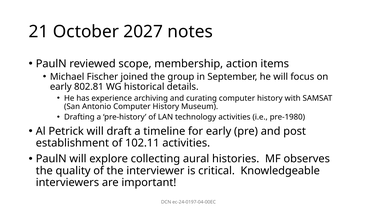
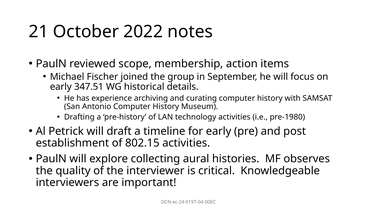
2027: 2027 -> 2022
802.81: 802.81 -> 347.51
102.11: 102.11 -> 802.15
